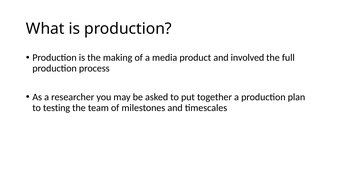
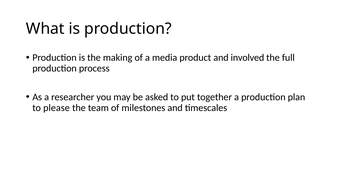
testing: testing -> please
